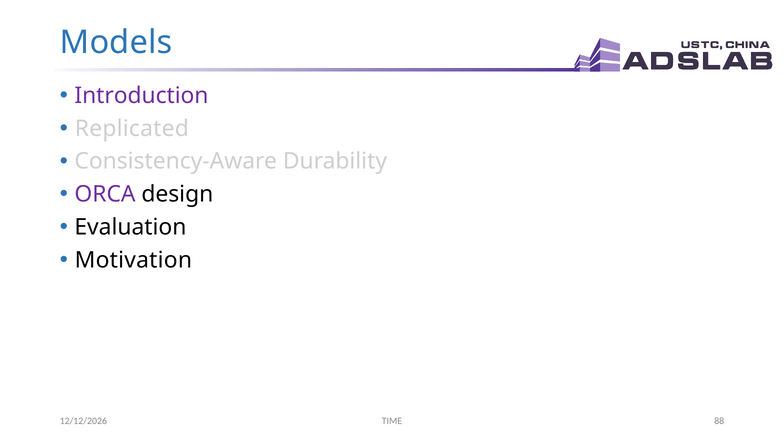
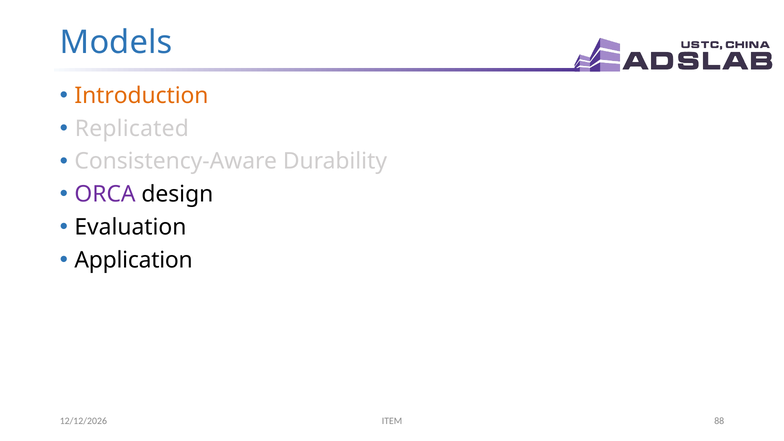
Introduction colour: purple -> orange
Motivation: Motivation -> Application
TIME: TIME -> ITEM
